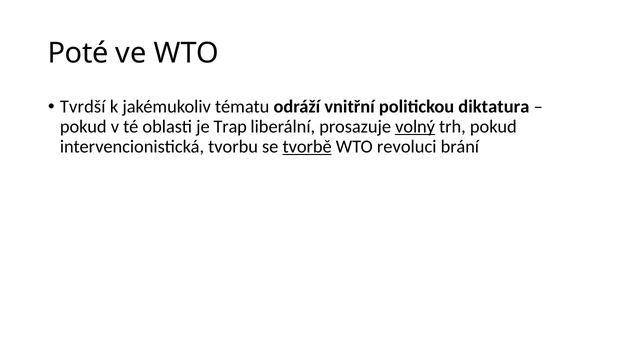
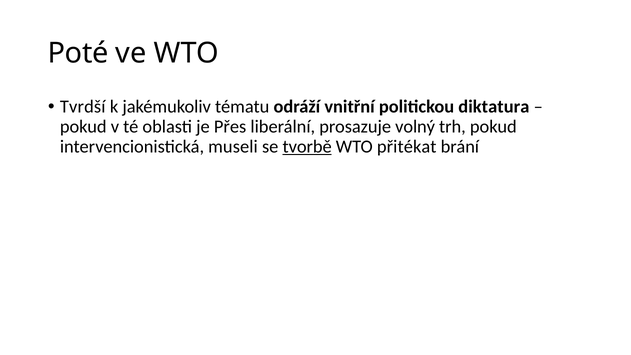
Trap: Trap -> Přes
volný underline: present -> none
tvorbu: tvorbu -> museli
revoluci: revoluci -> přitékat
